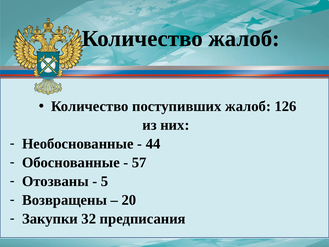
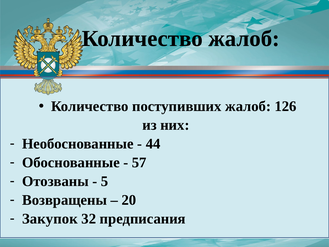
Закупки: Закупки -> Закупок
